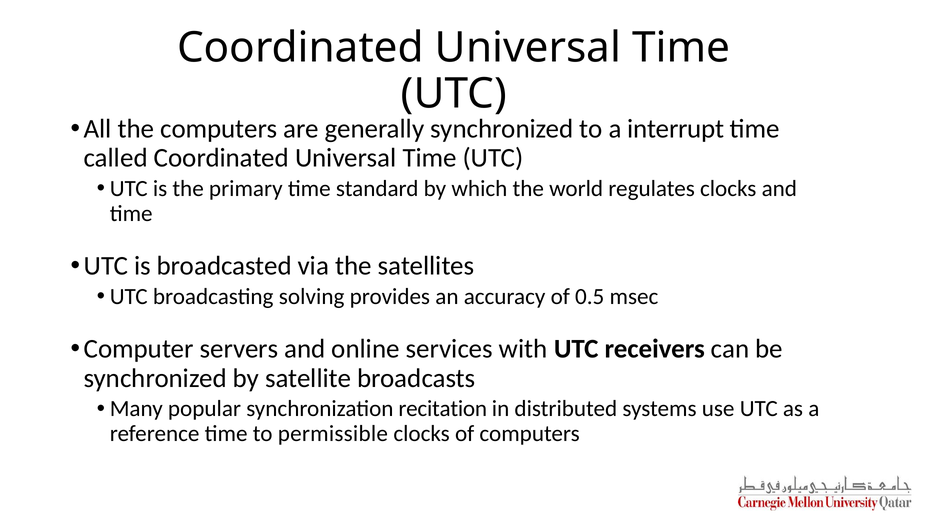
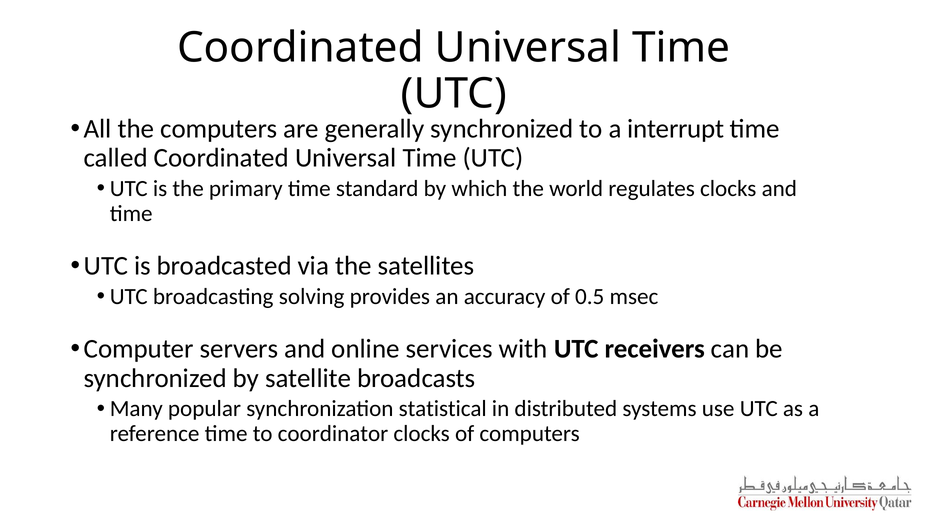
recitation: recitation -> statistical
permissible: permissible -> coordinator
